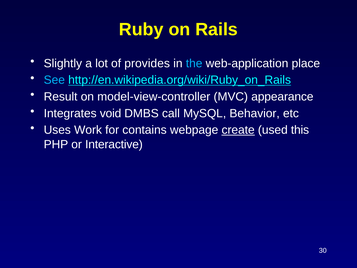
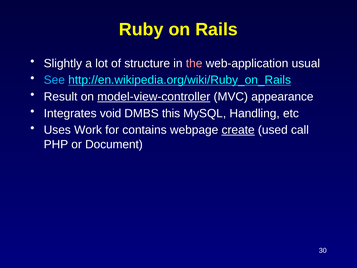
provides: provides -> structure
the colour: light blue -> pink
place: place -> usual
model-view-controller underline: none -> present
call: call -> this
Behavior: Behavior -> Handling
this: this -> call
Interactive: Interactive -> Document
